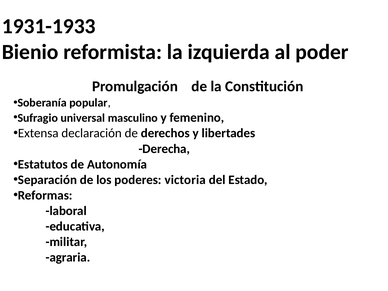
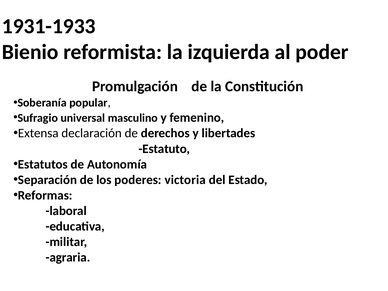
Derecha: Derecha -> Estatuto
